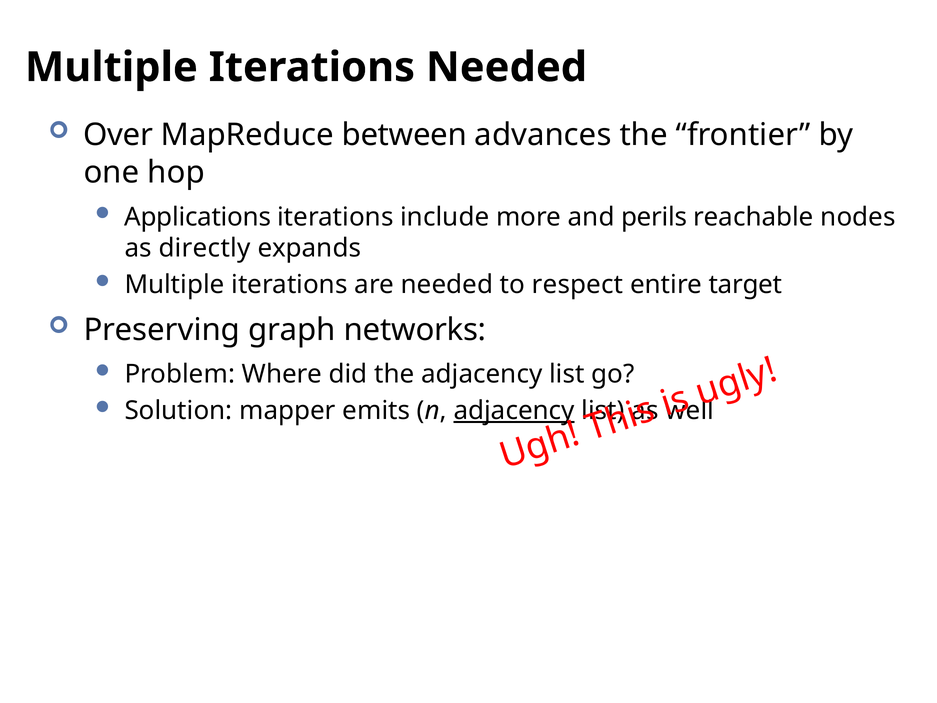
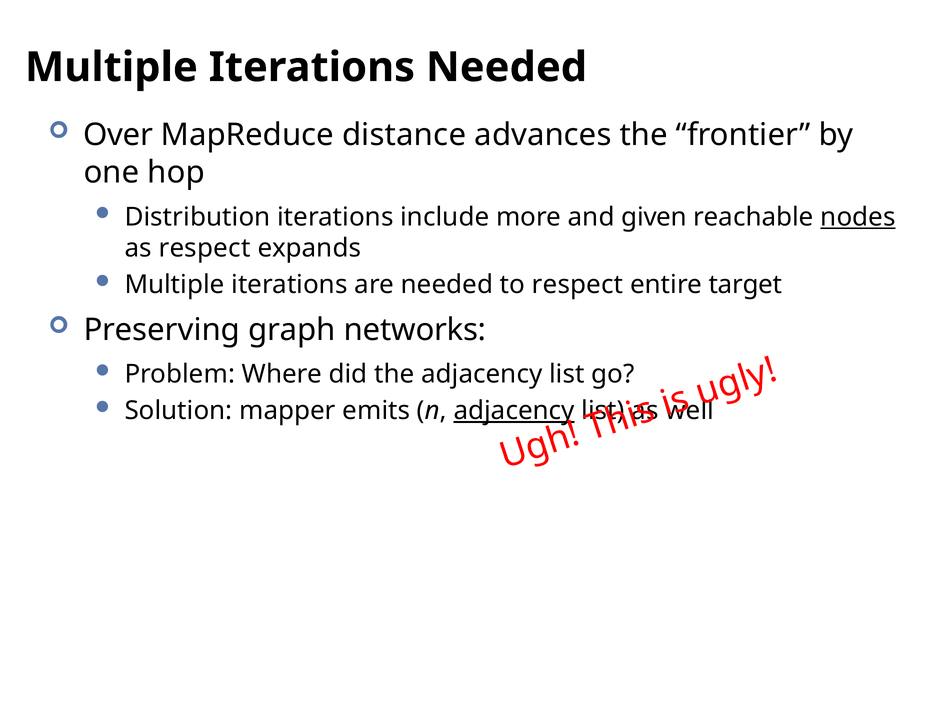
between: between -> distance
Applications: Applications -> Distribution
perils: perils -> given
nodes underline: none -> present
as directly: directly -> respect
